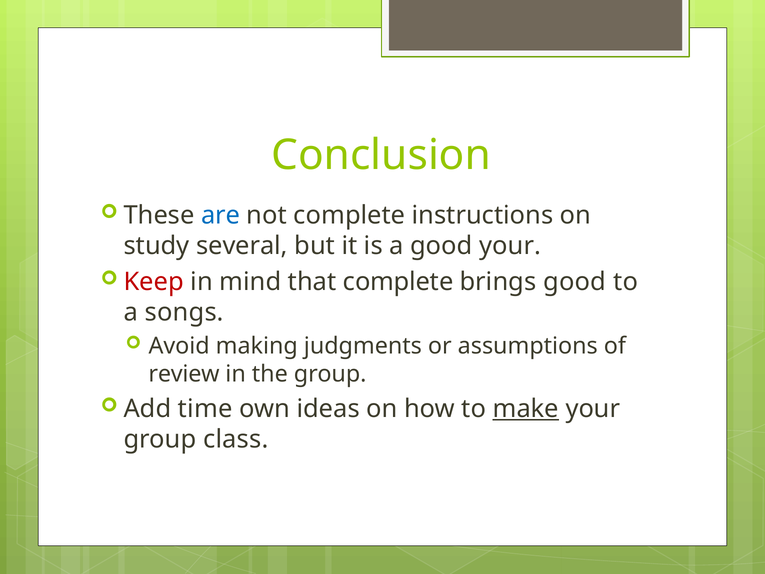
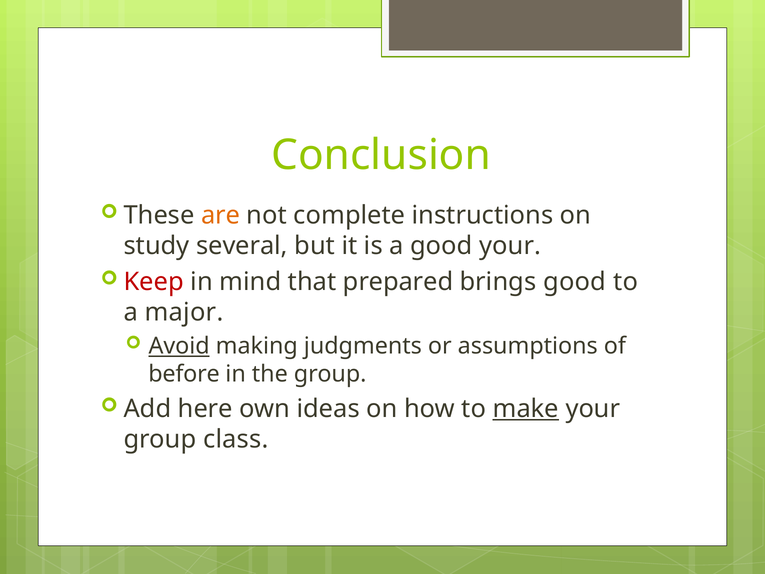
are colour: blue -> orange
that complete: complete -> prepared
songs: songs -> major
Avoid underline: none -> present
review: review -> before
time: time -> here
